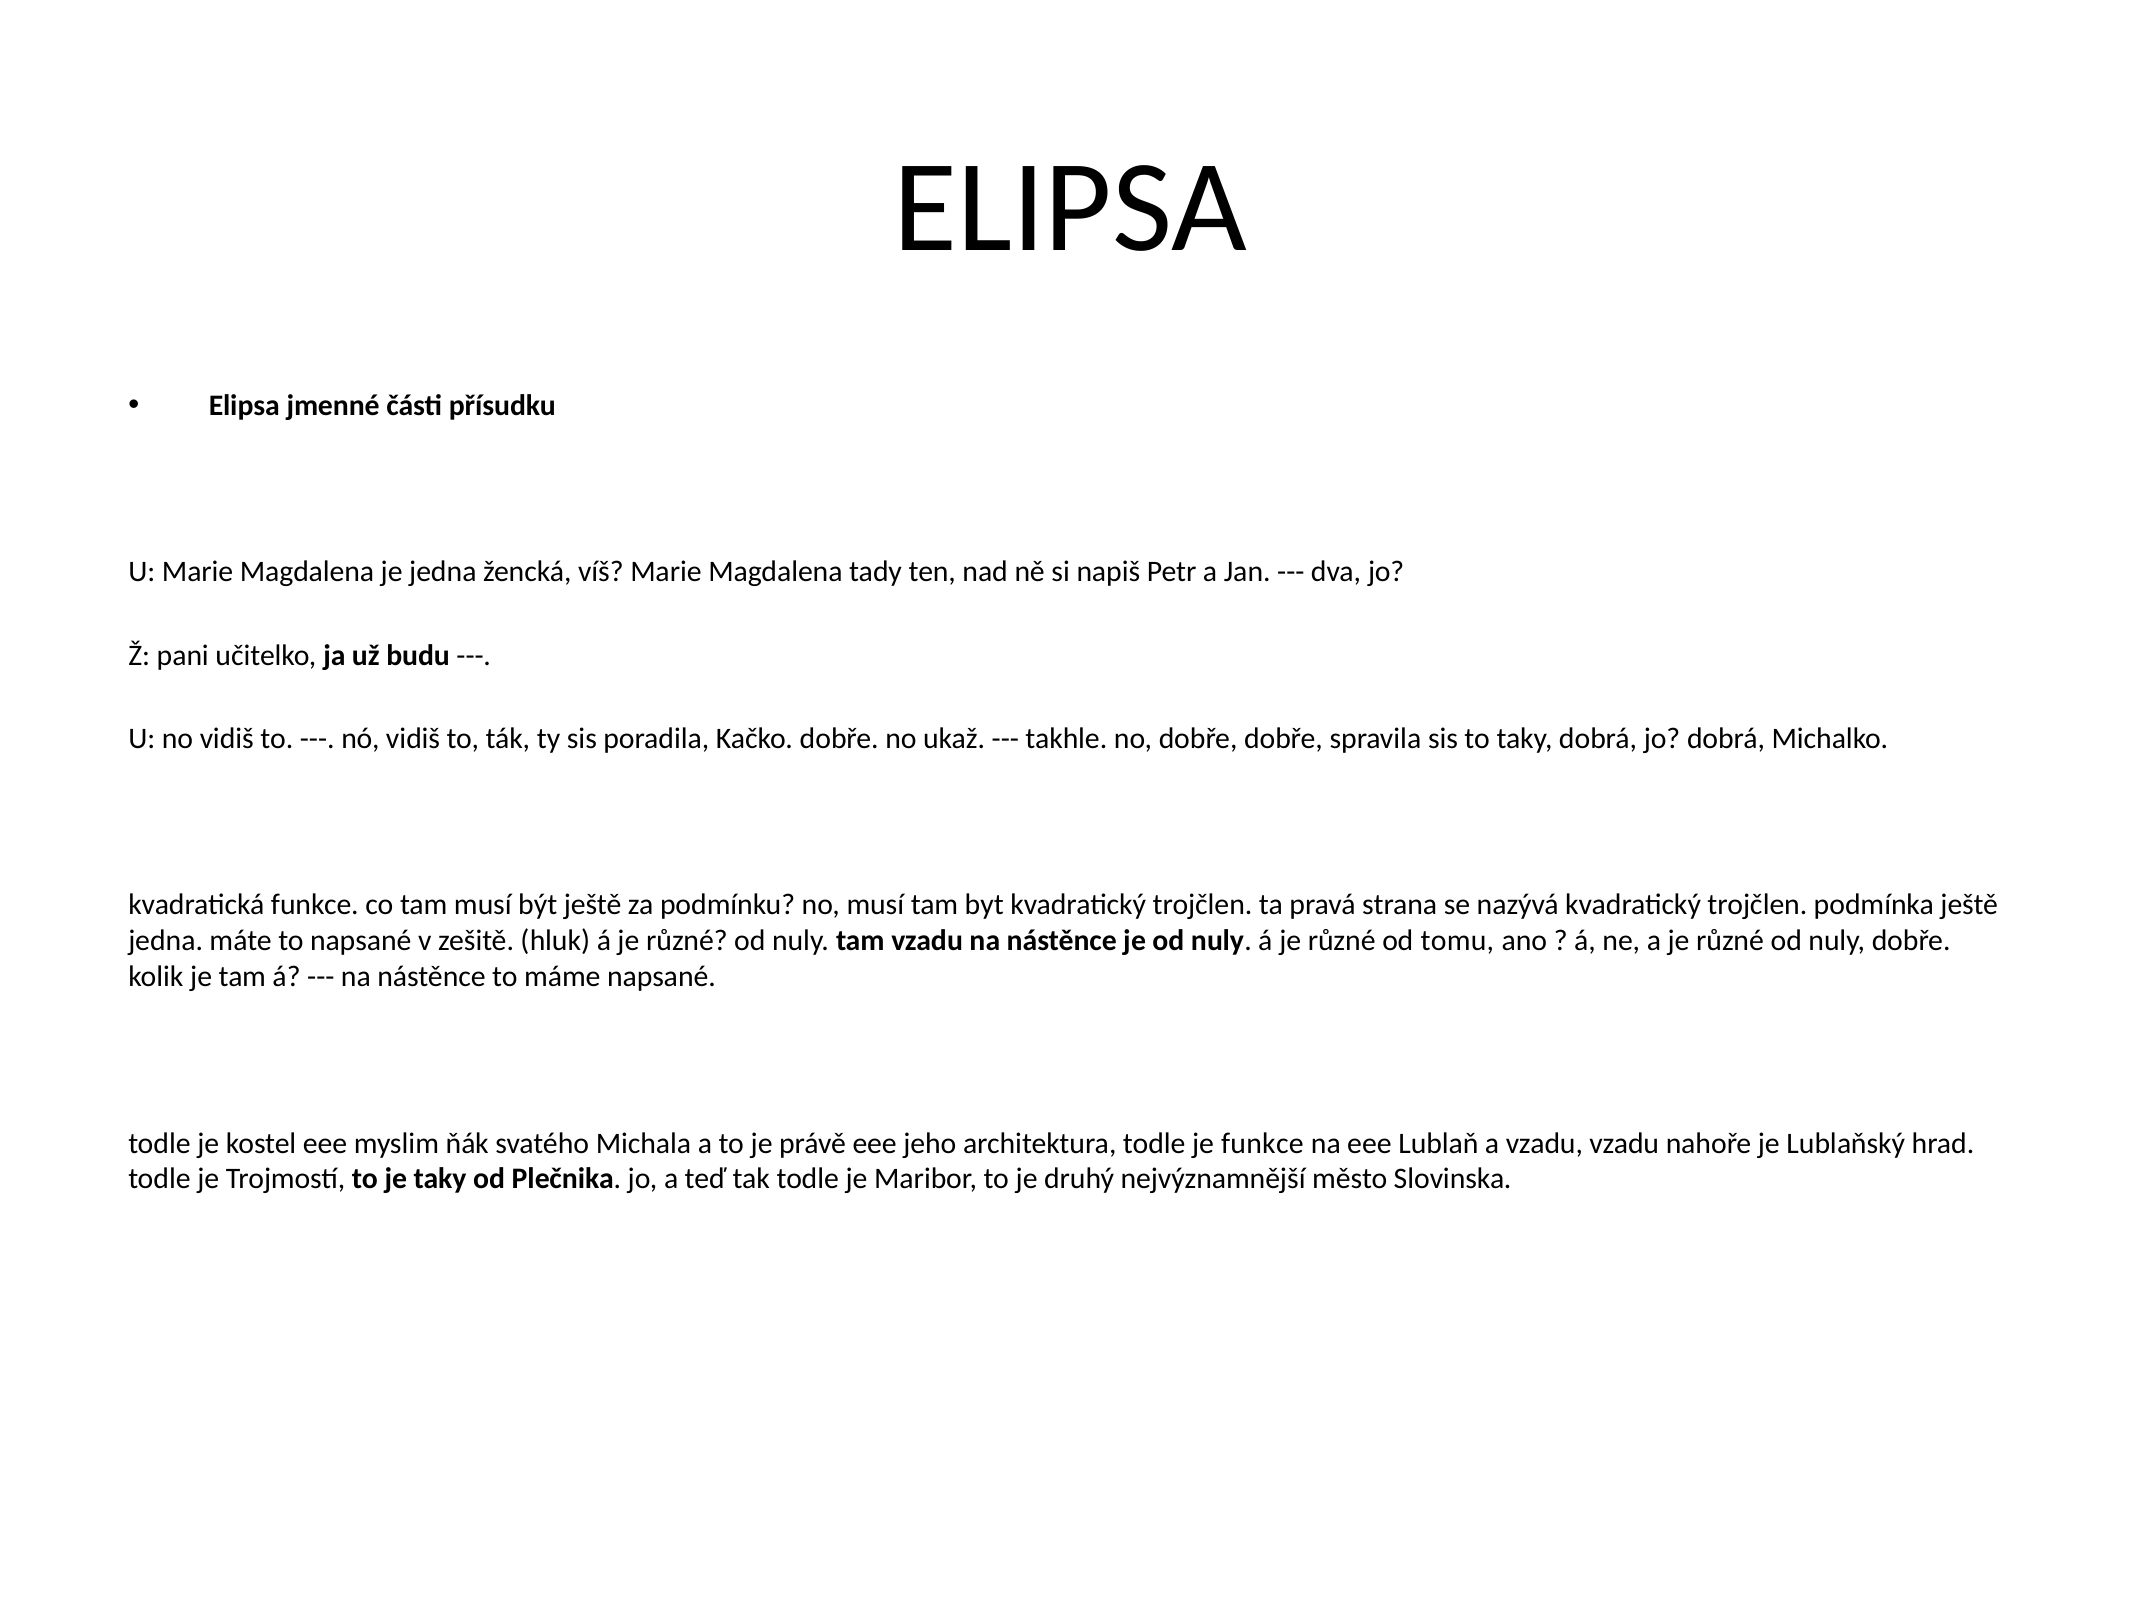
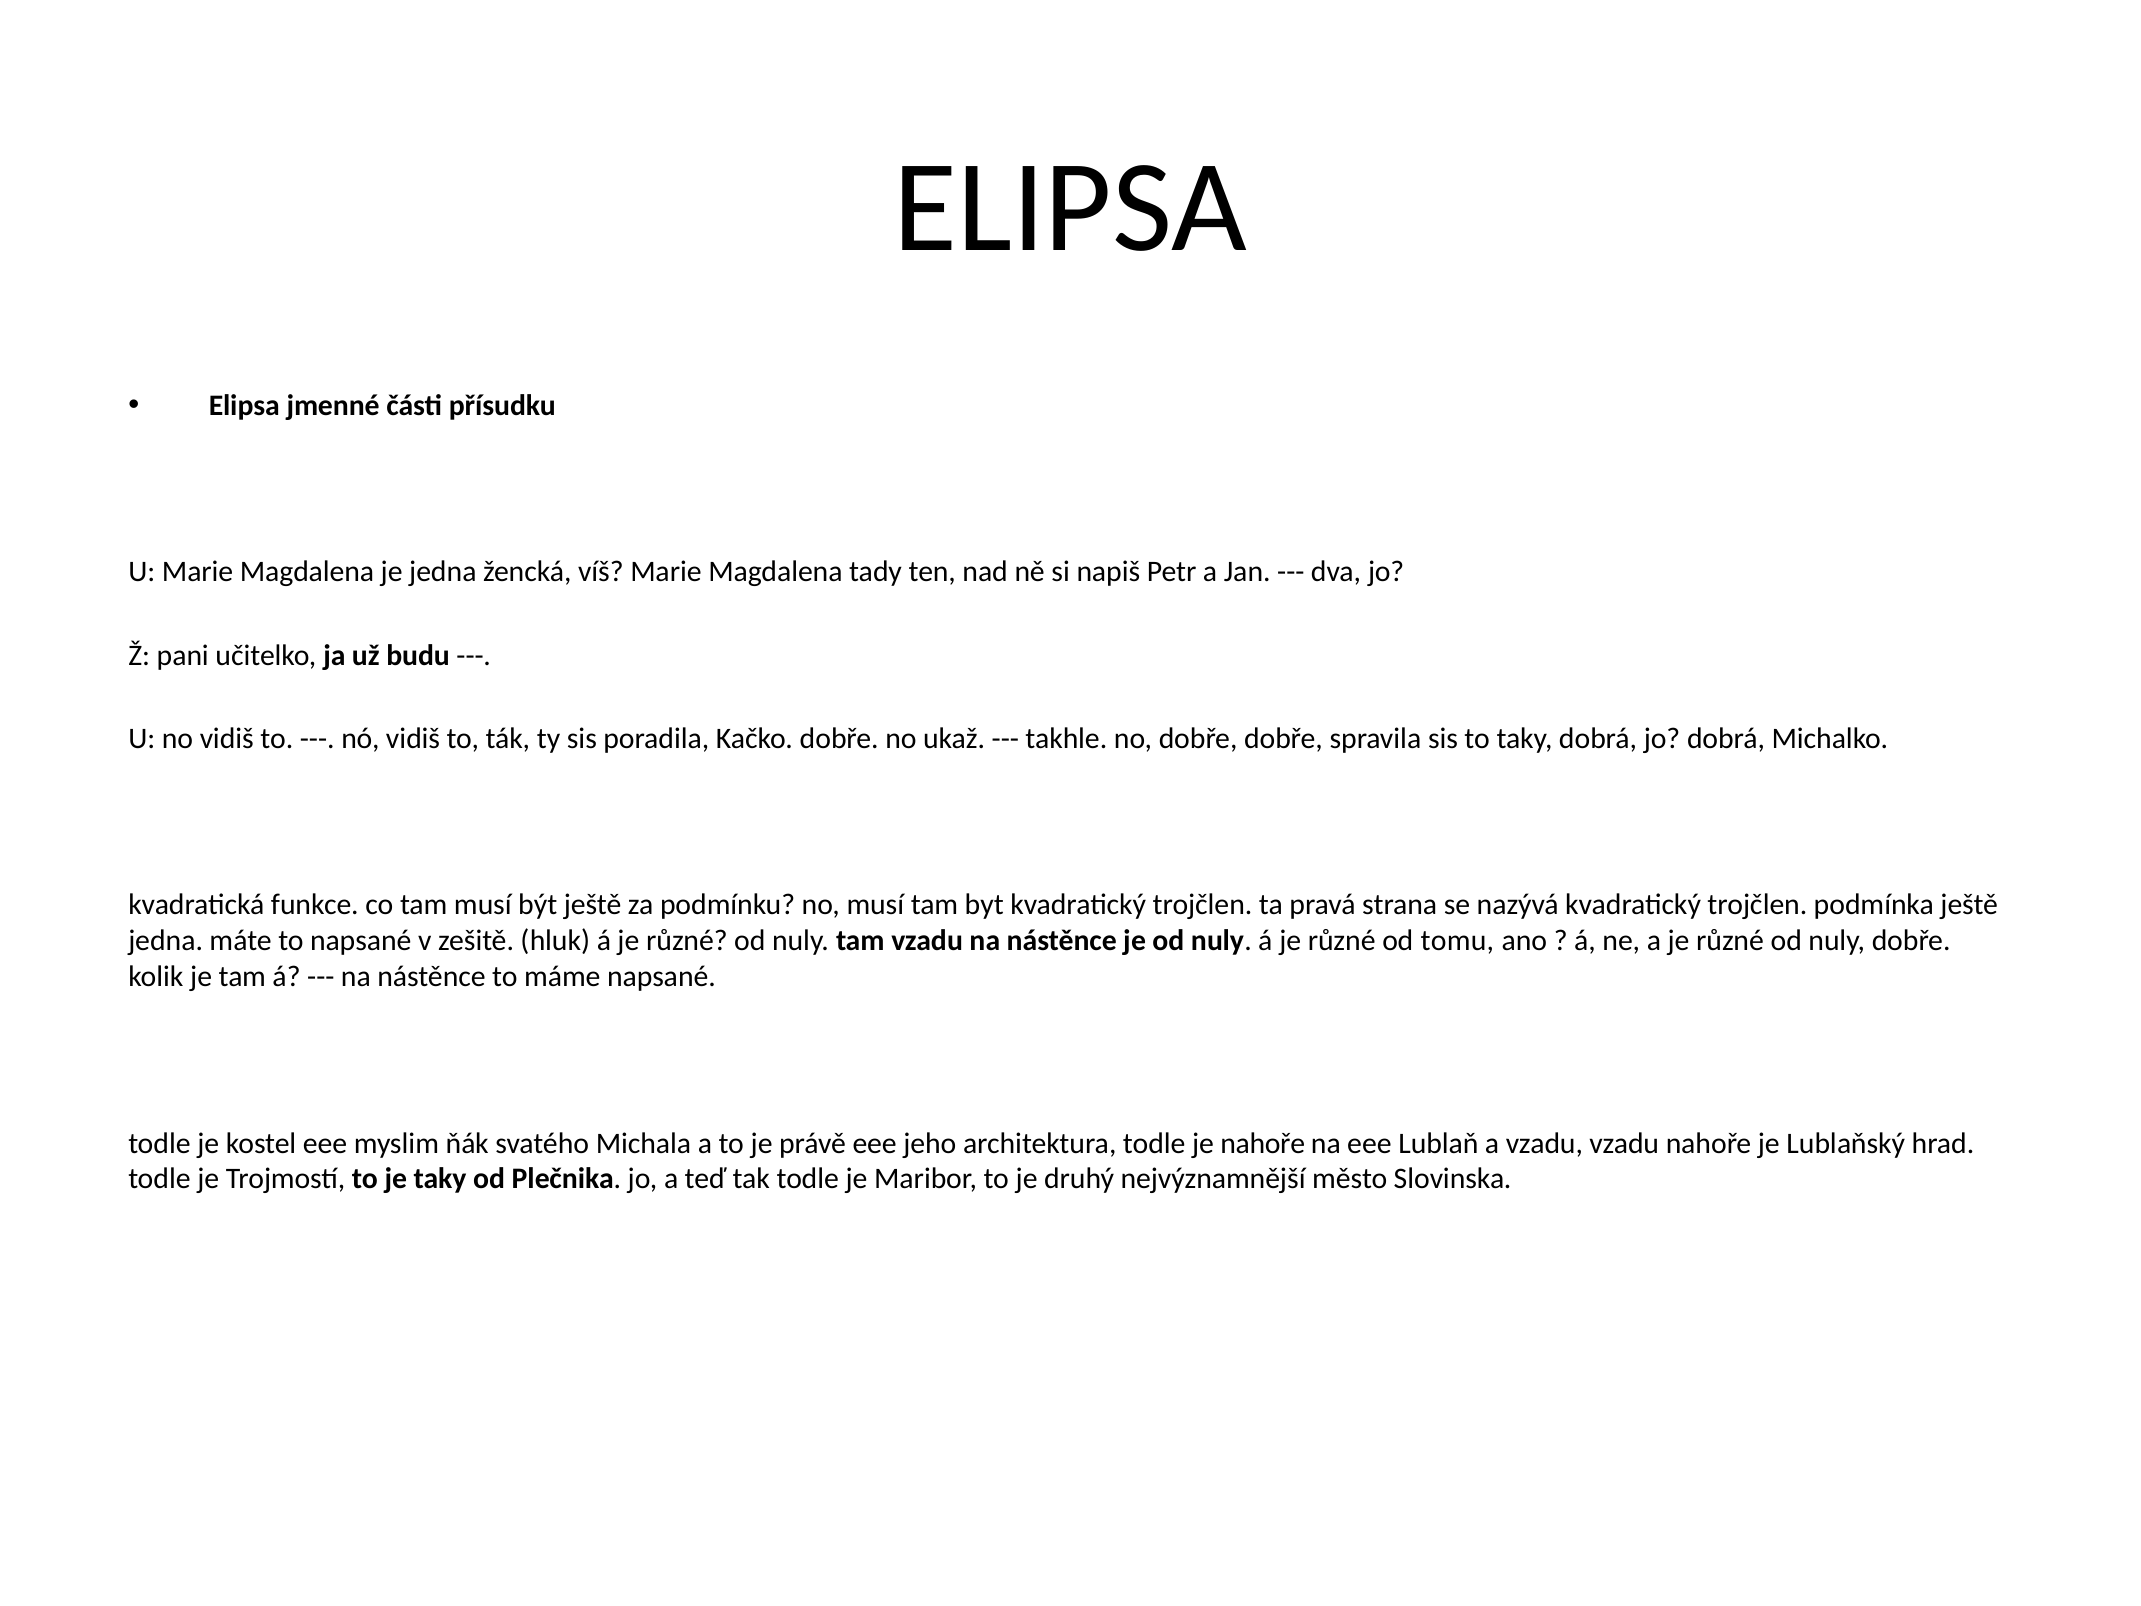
je funkce: funkce -> nahoře
